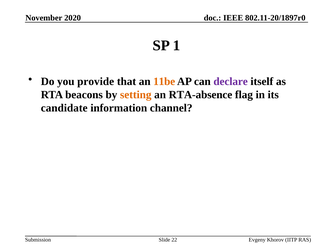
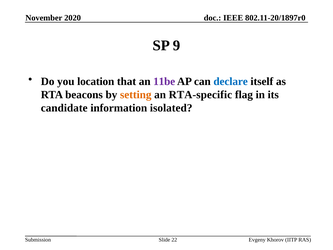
1: 1 -> 9
provide: provide -> location
11be colour: orange -> purple
declare colour: purple -> blue
RTA-absence: RTA-absence -> RTA-specific
channel: channel -> isolated
